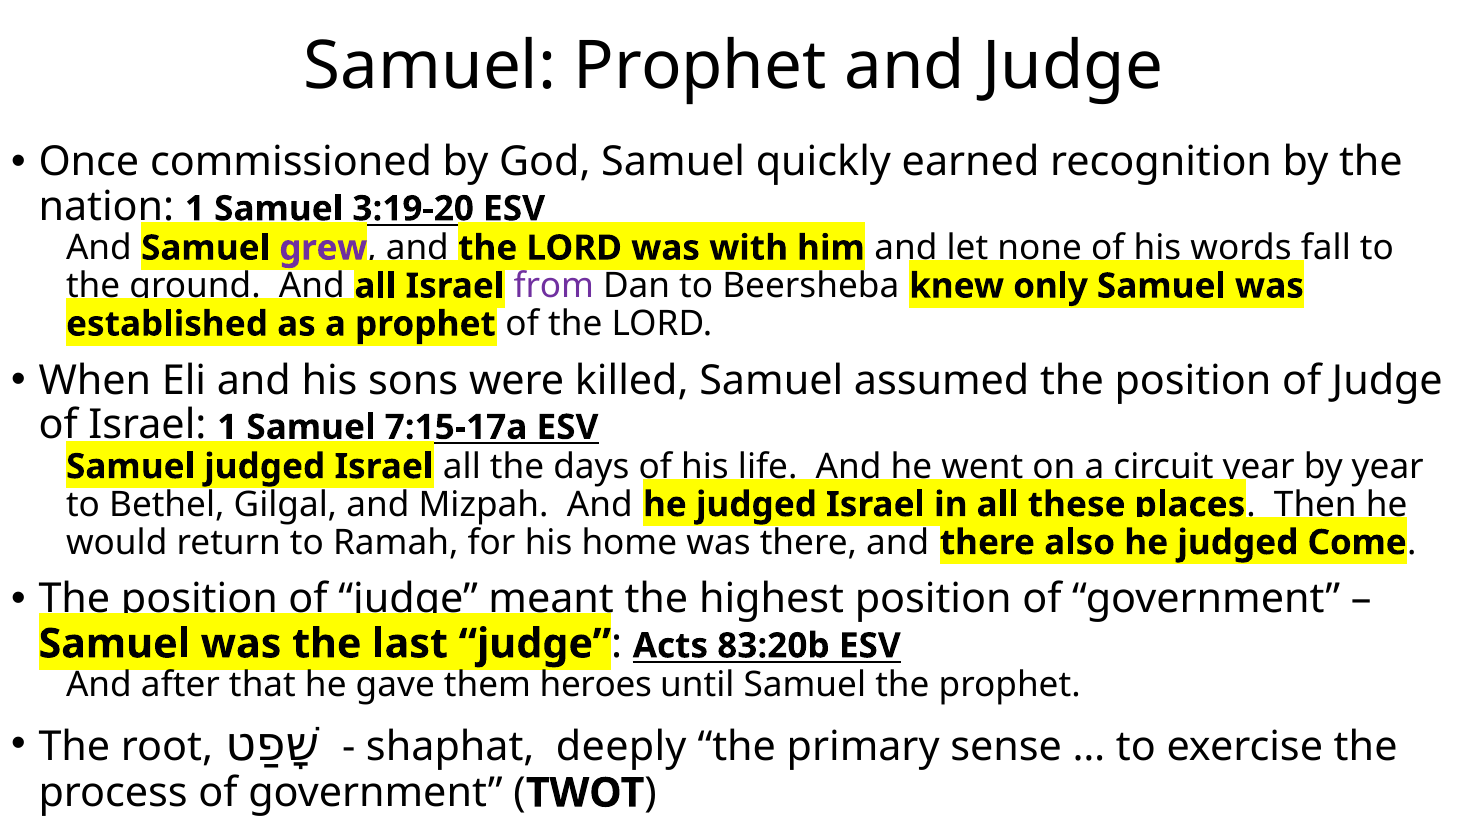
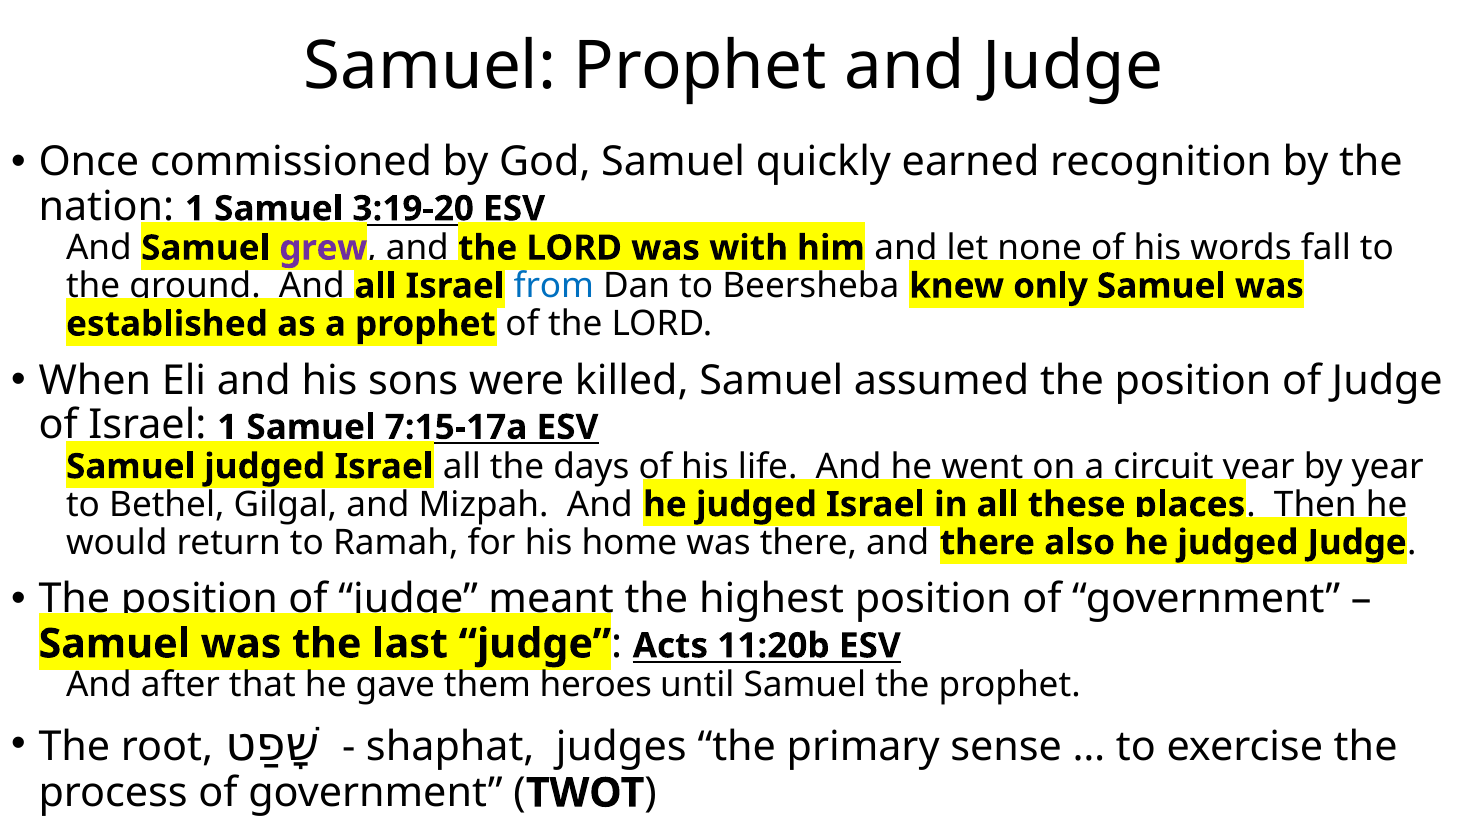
from colour: purple -> blue
judged Come: Come -> Judge
83:20b: 83:20b -> 11:20b
deeply: deeply -> judges
